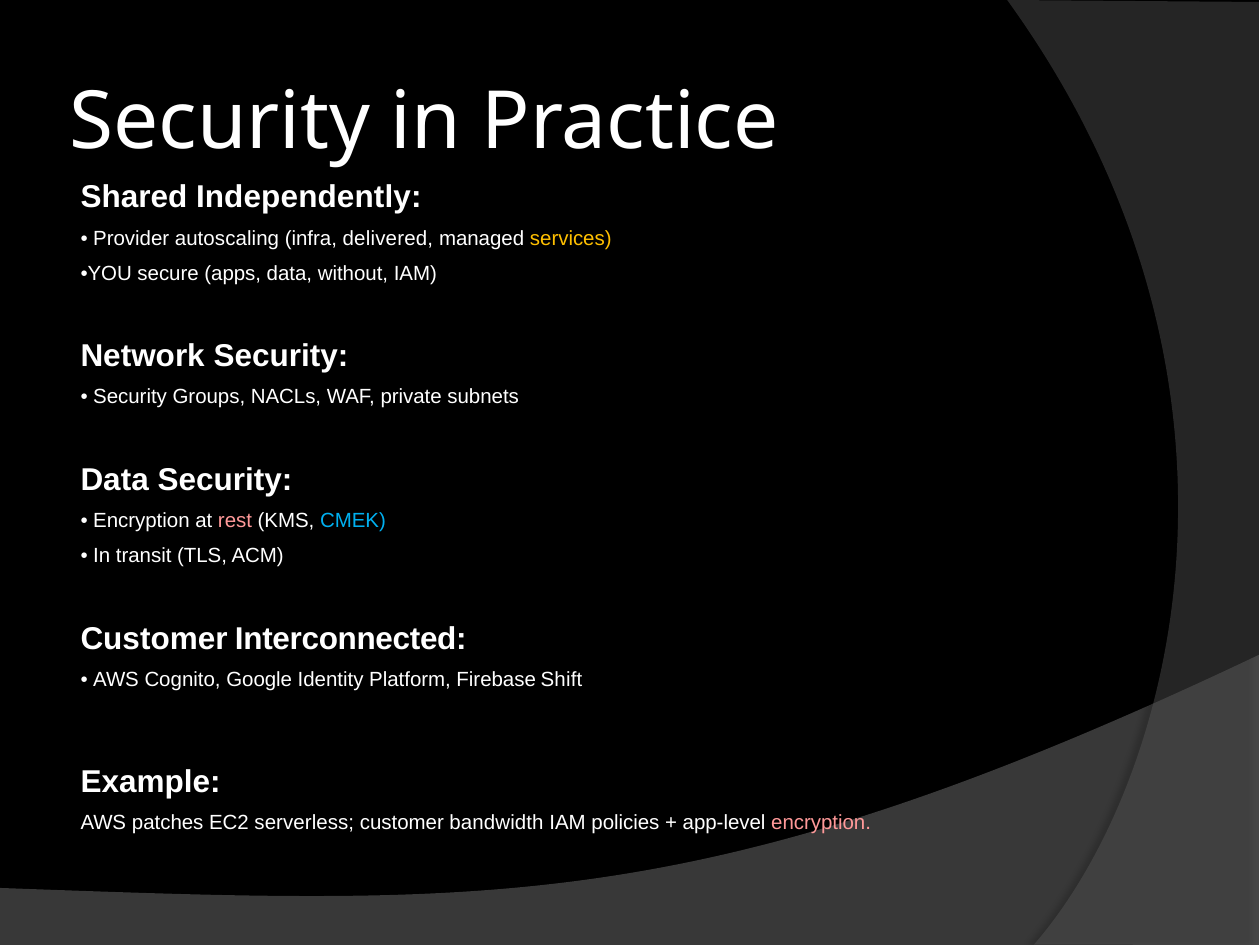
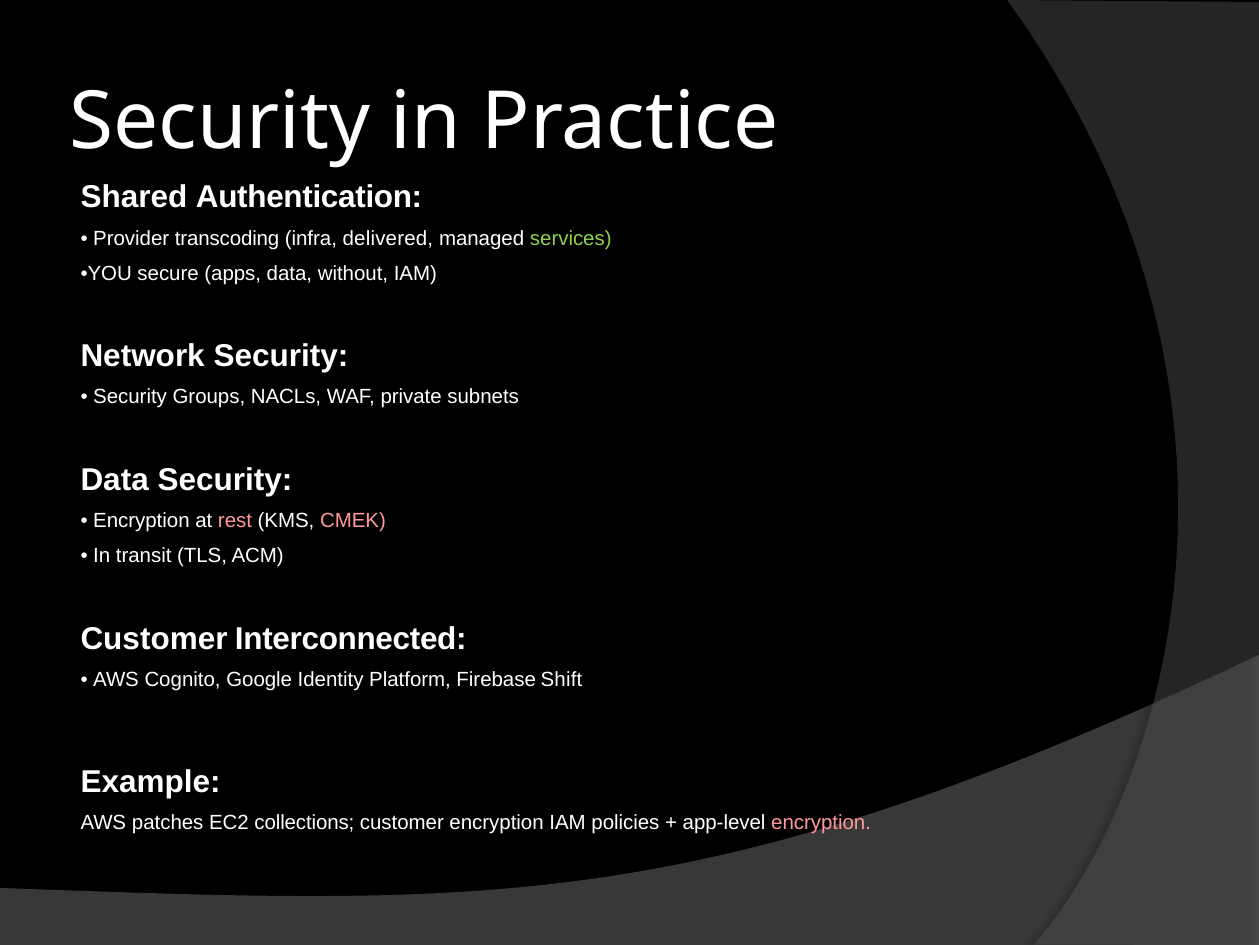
Independently: Independently -> Authentication
autoscaling: autoscaling -> transcoding
services colour: yellow -> light green
CMEK colour: light blue -> pink
serverless: serverless -> collections
customer bandwidth: bandwidth -> encryption
